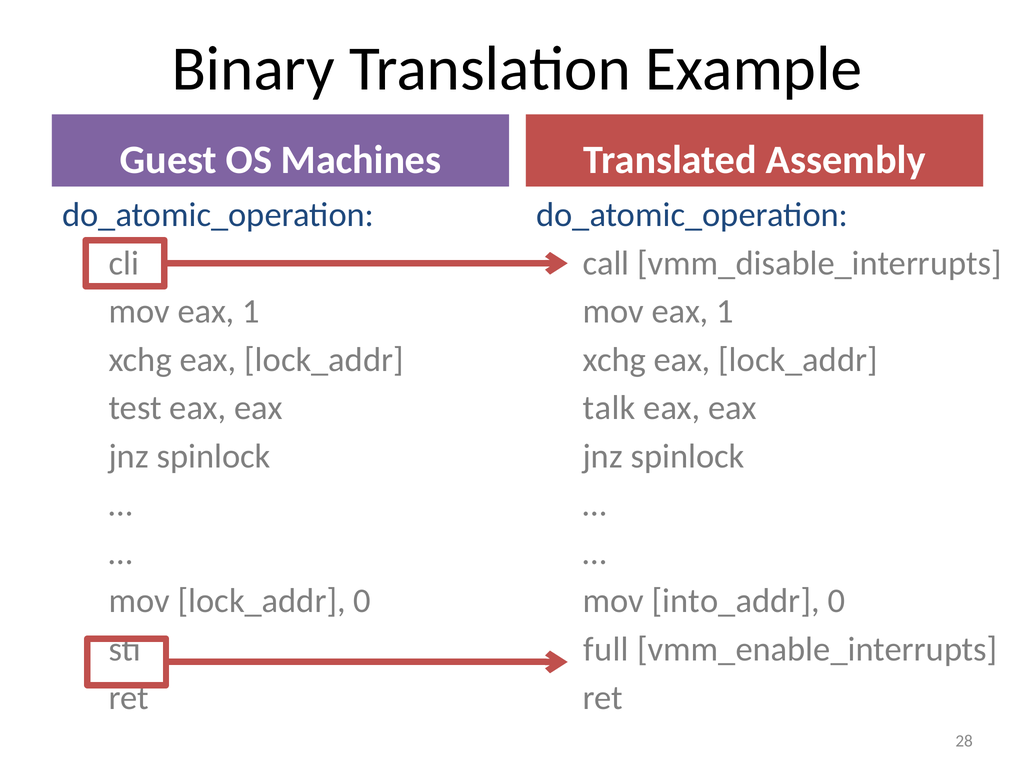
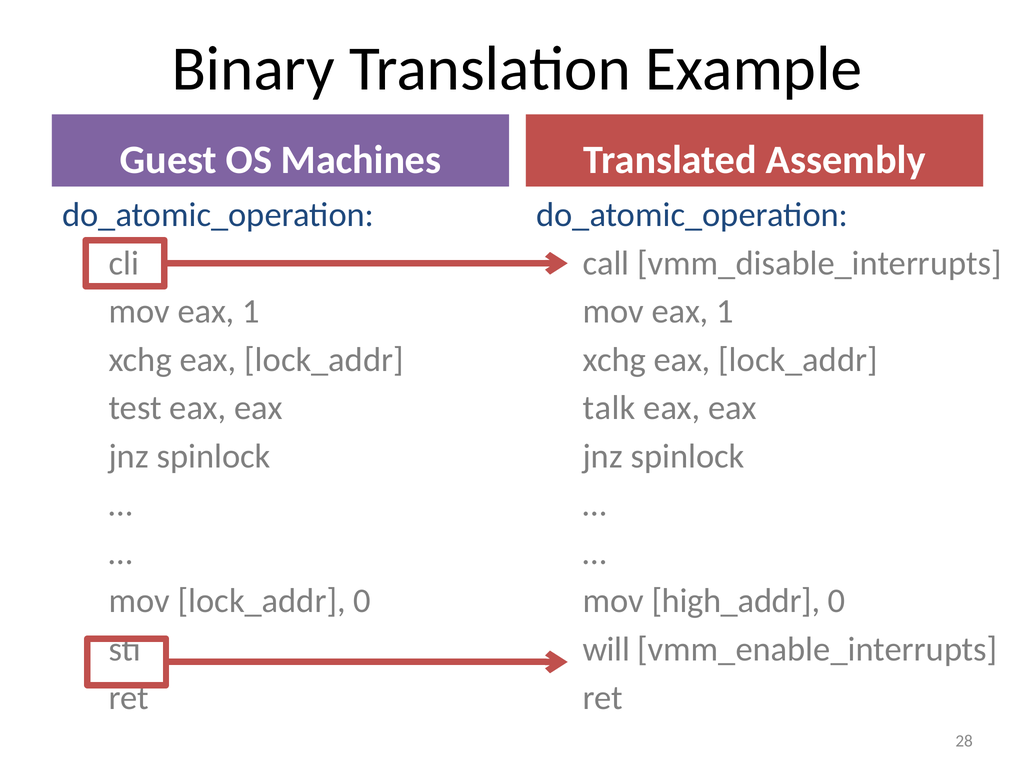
into_addr: into_addr -> high_addr
full: full -> will
